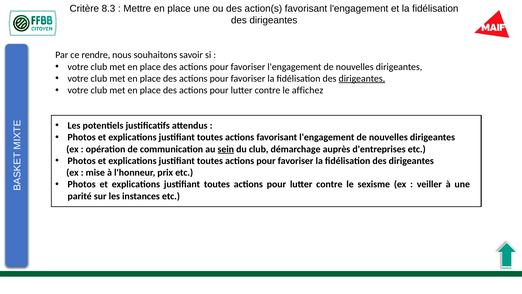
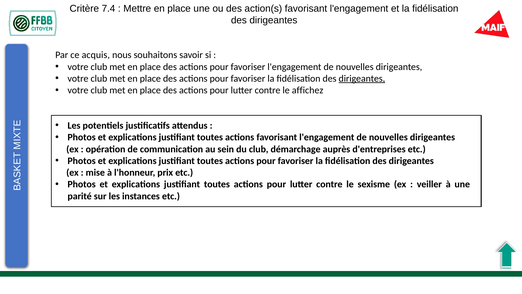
8.3: 8.3 -> 7.4
rendre: rendre -> acquis
sein underline: present -> none
